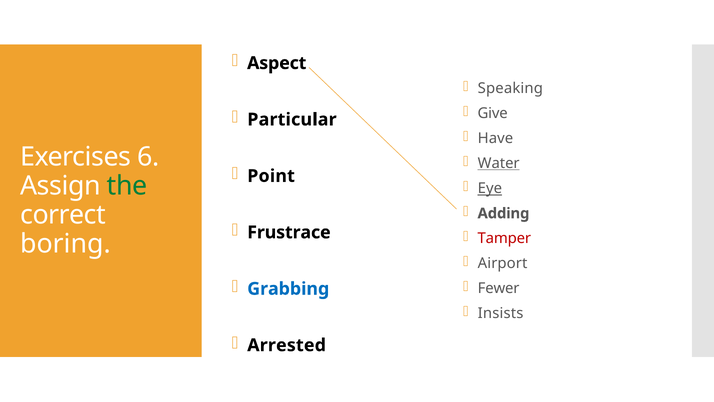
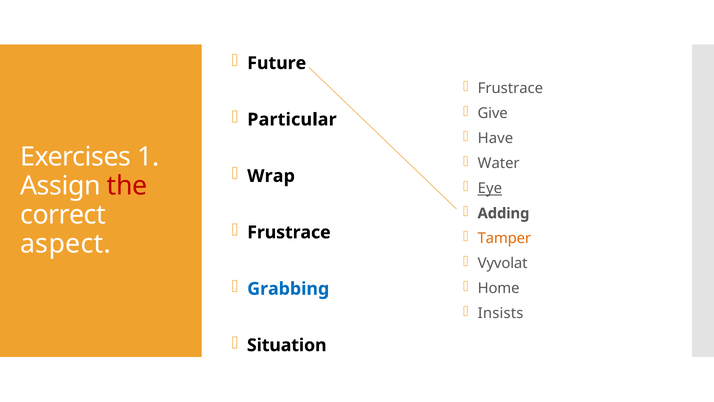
Aspect: Aspect -> Future
Speaking at (510, 88): Speaking -> Frustrace
6: 6 -> 1
Water underline: present -> none
Point: Point -> Wrap
the colour: green -> red
Tamper colour: red -> orange
boring: boring -> aspect
Airport: Airport -> Vyvolat
Fewer: Fewer -> Home
Arrested: Arrested -> Situation
